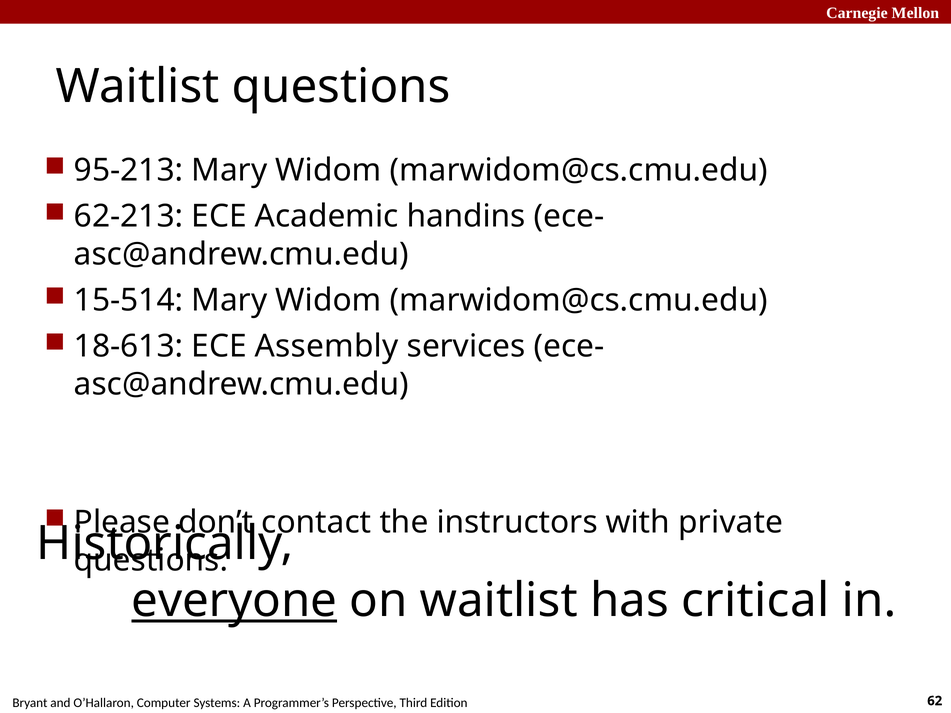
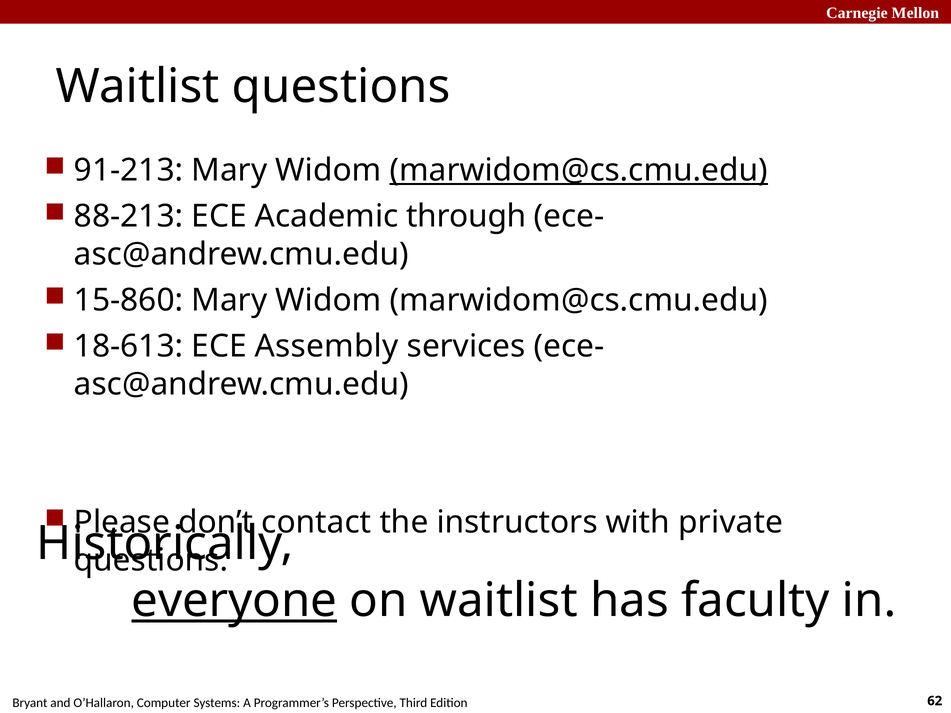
95-213: 95-213 -> 91-213
marwidom@cs.cmu.edu at (579, 171) underline: none -> present
62-213: 62-213 -> 88-213
handins: handins -> through
15-514: 15-514 -> 15-860
critical: critical -> faculty
